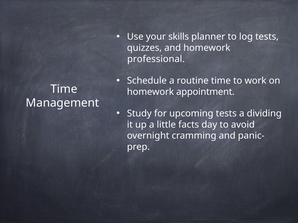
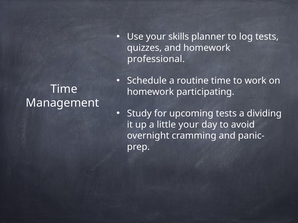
appointment: appointment -> participating
little facts: facts -> your
